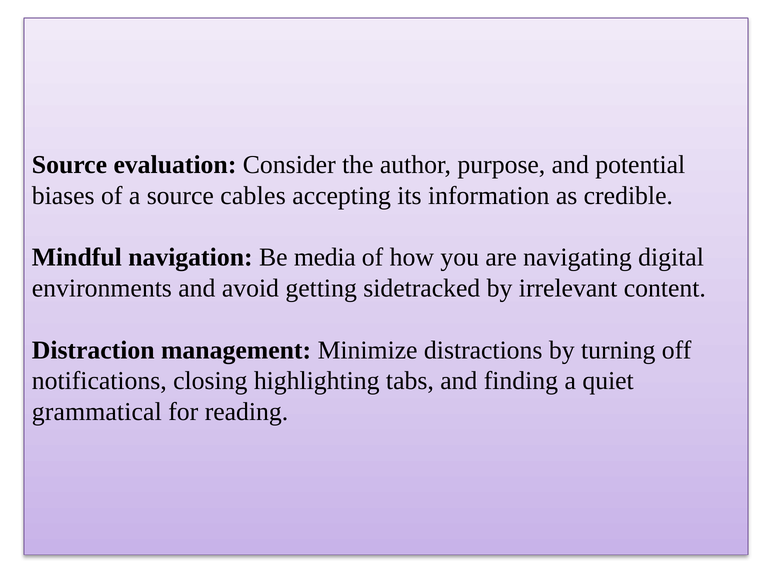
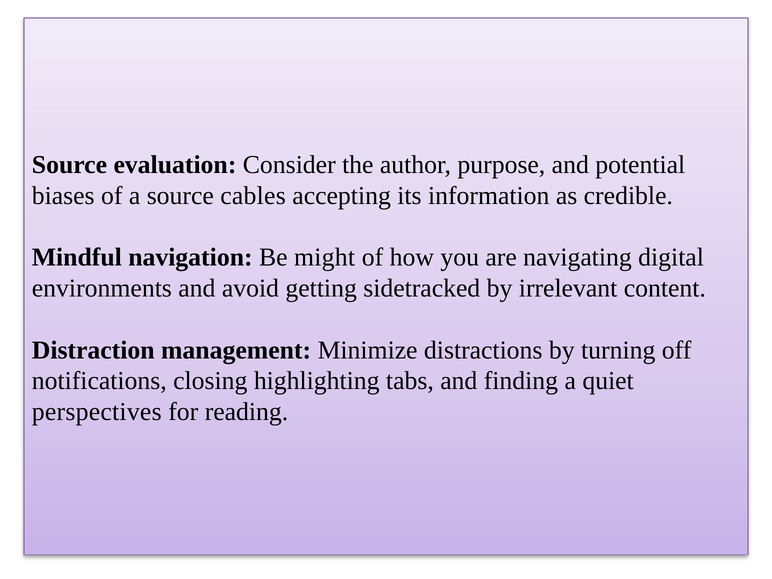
media: media -> might
grammatical: grammatical -> perspectives
